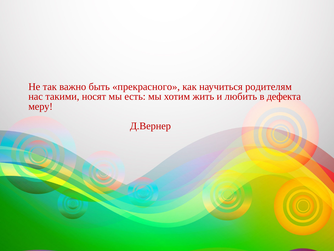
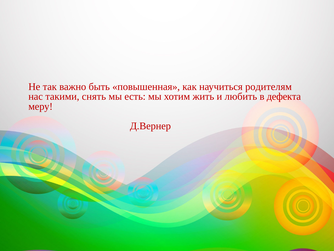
прекрасного: прекрасного -> повышенная
носят: носят -> снять
